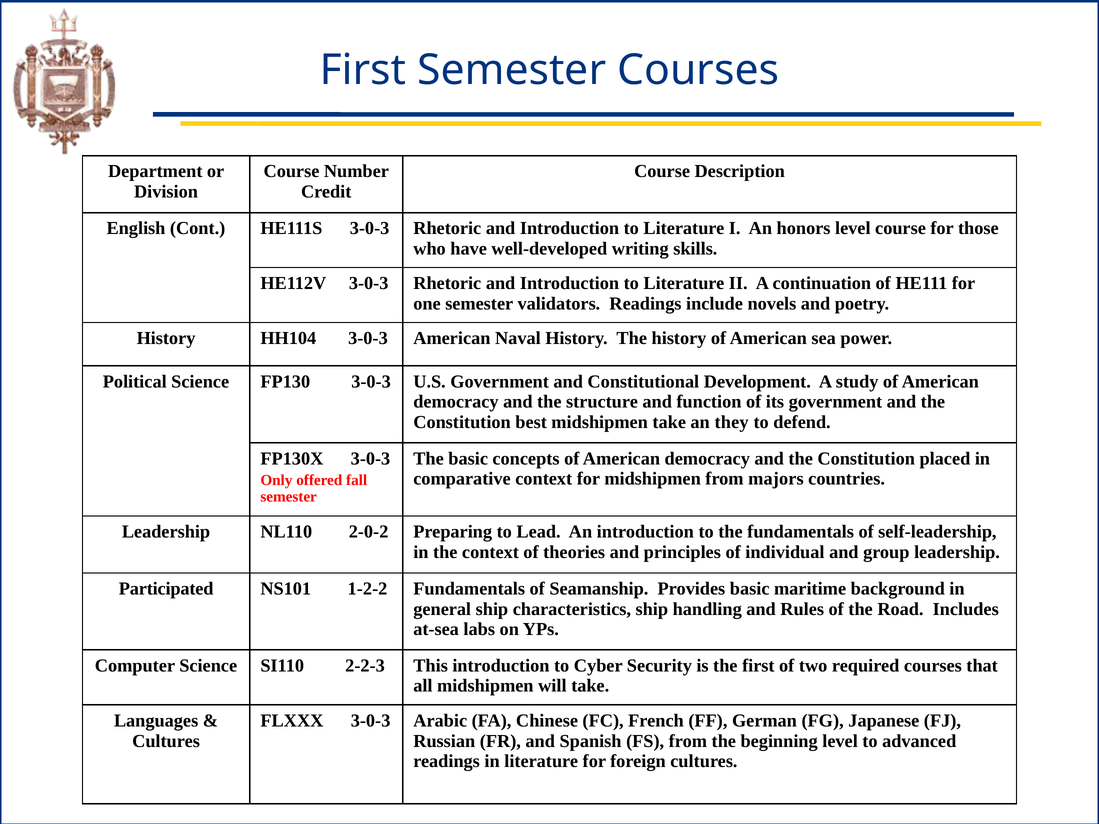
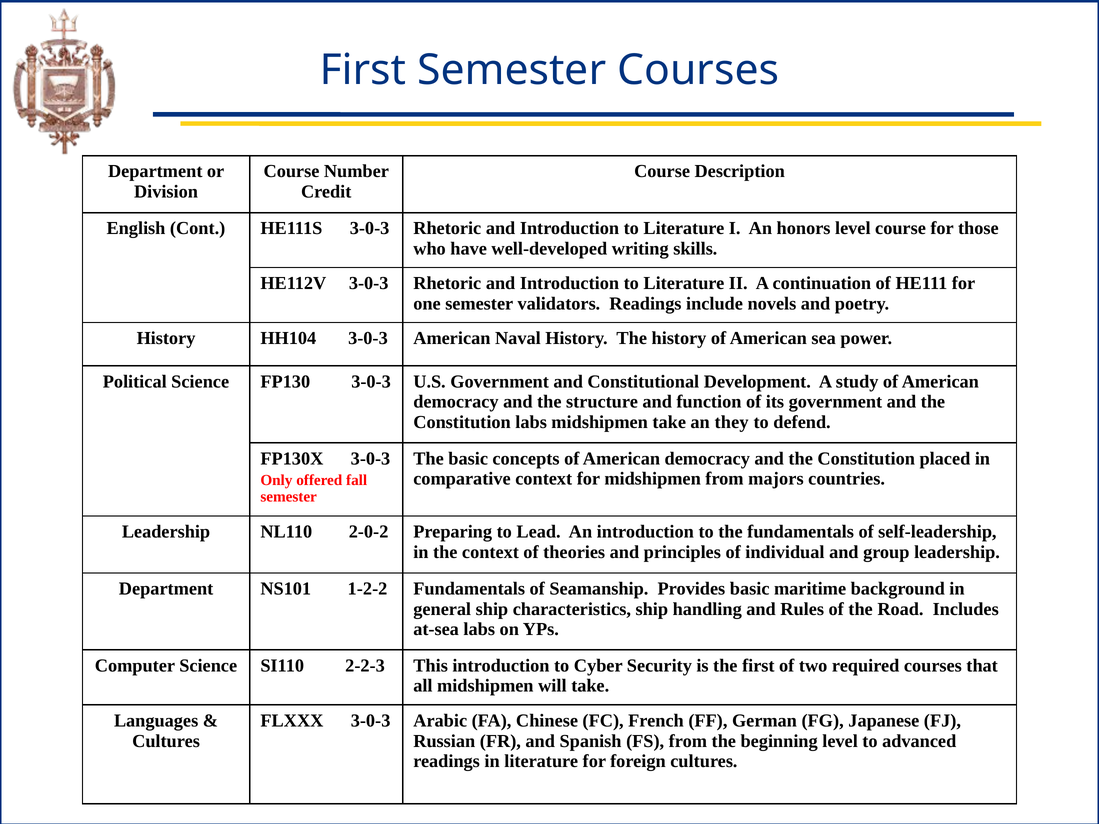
Constitution best: best -> labs
Participated at (166, 589): Participated -> Department
